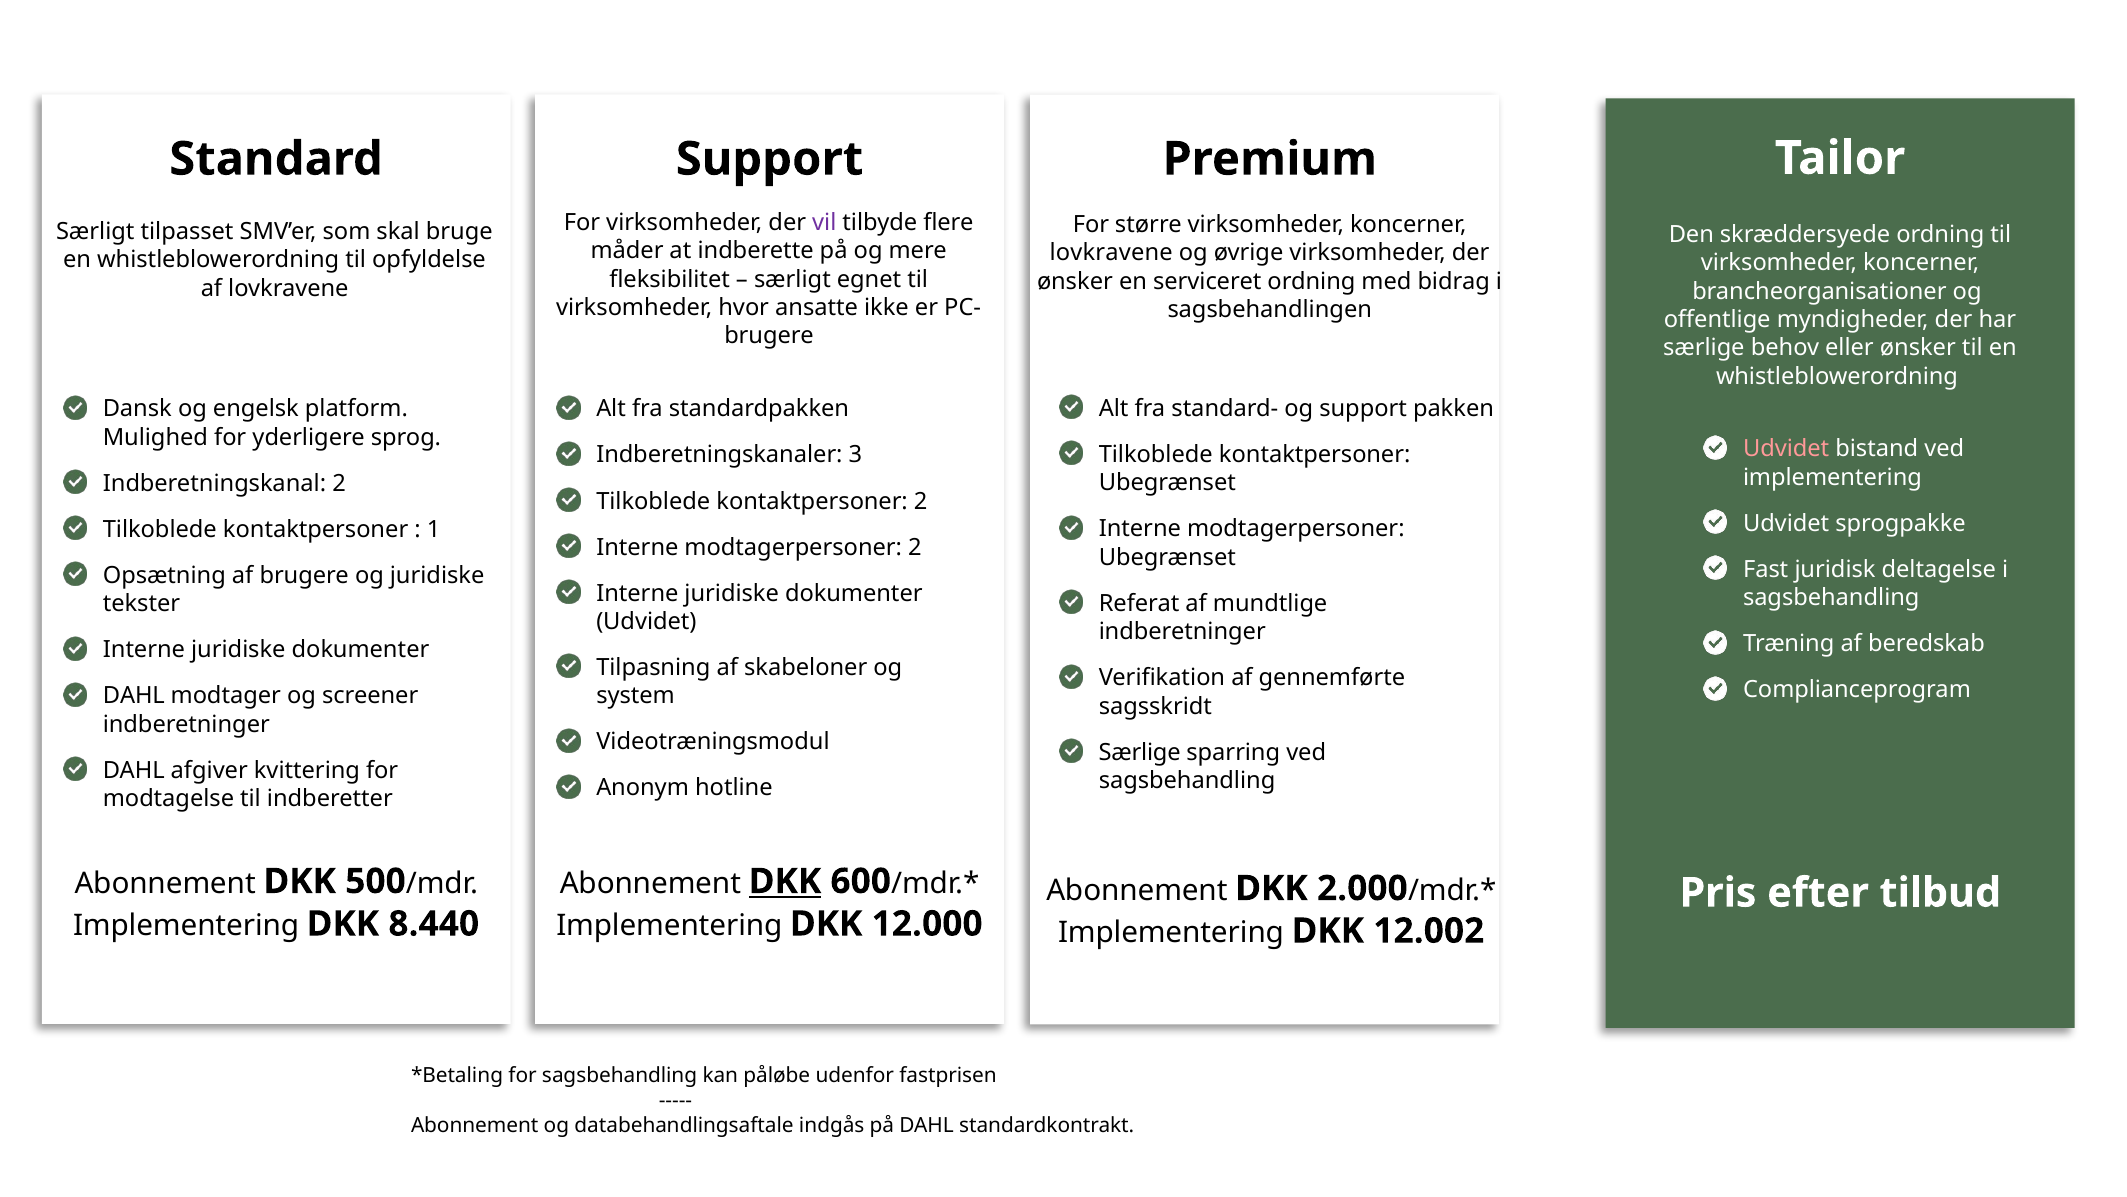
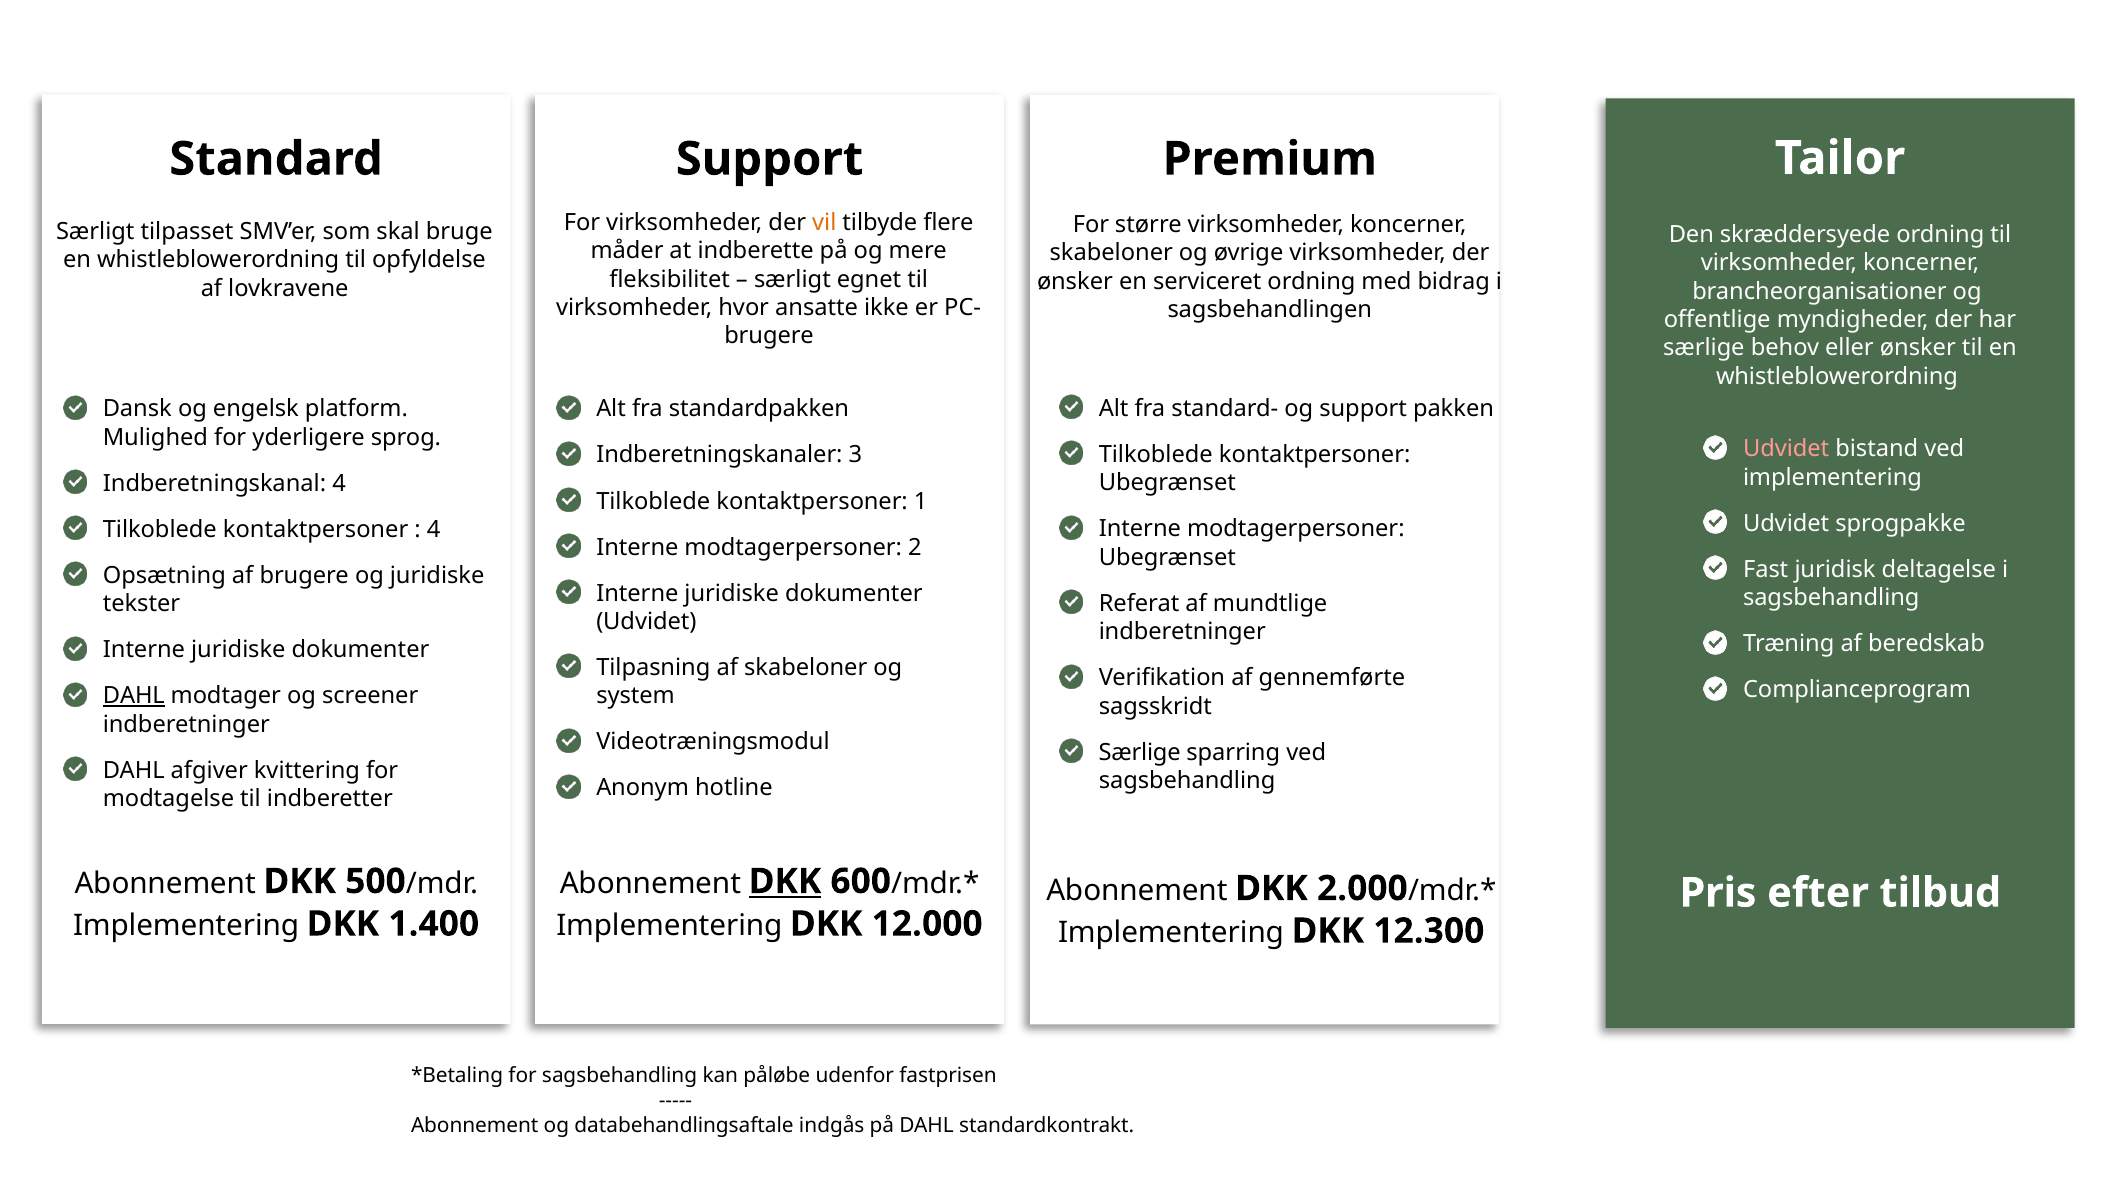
vil colour: purple -> orange
lovkravene at (1111, 253): lovkravene -> skabeloner
Indberetningskanal 2: 2 -> 4
kontaktpersoner 2: 2 -> 1
1 at (434, 529): 1 -> 4
DAHL at (134, 696) underline: none -> present
8.440: 8.440 -> 1.400
12.002: 12.002 -> 12.300
